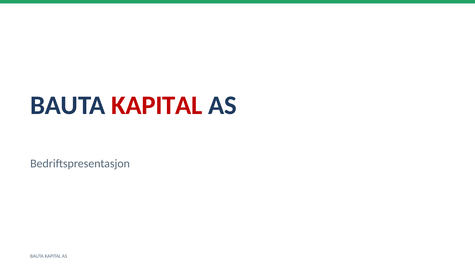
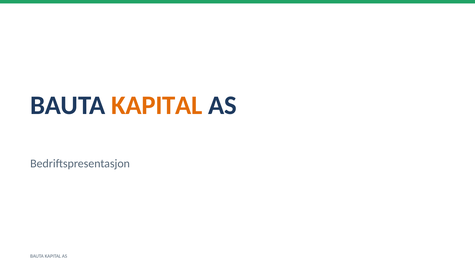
KAPITAL at (157, 105) colour: red -> orange
